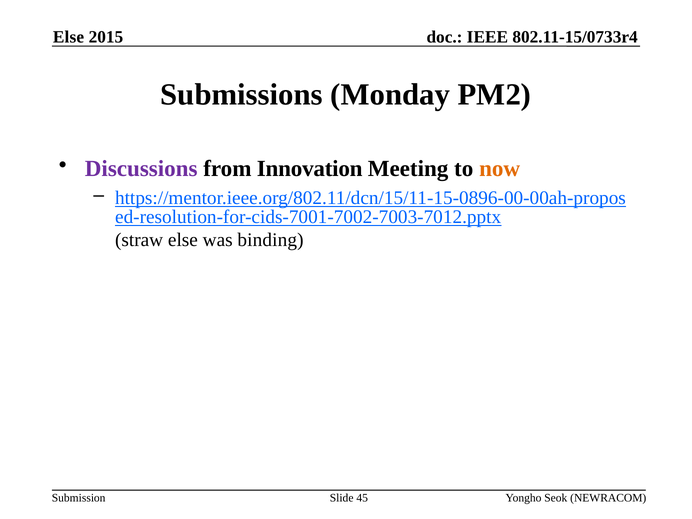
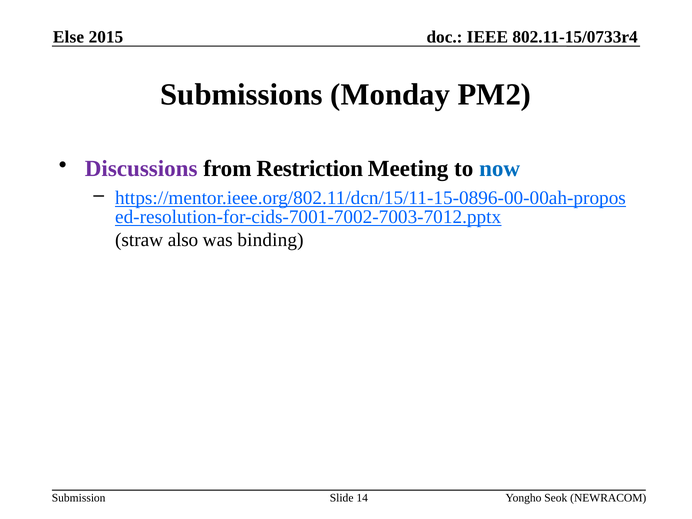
Innovation: Innovation -> Restriction
now colour: orange -> blue
straw else: else -> also
45: 45 -> 14
